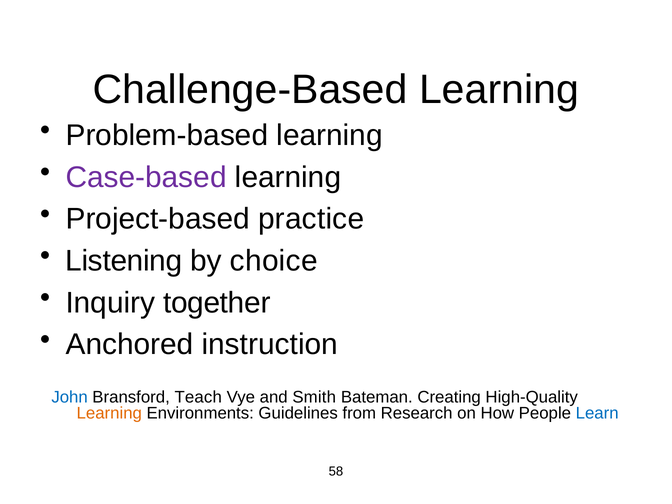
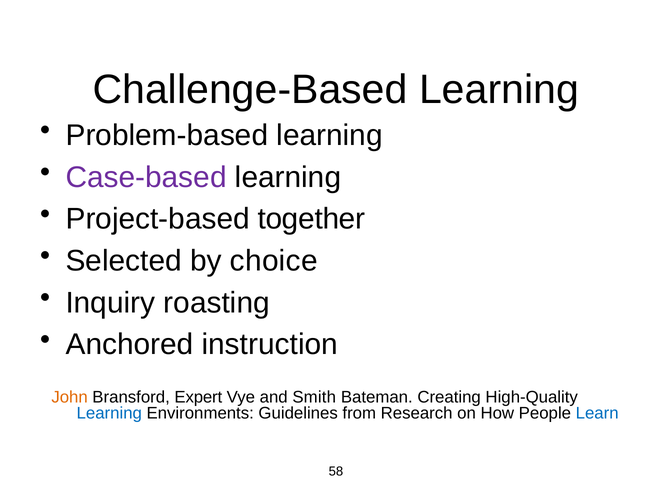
practice: practice -> together
Listening: Listening -> Selected
together: together -> roasting
John colour: blue -> orange
Teach: Teach -> Expert
Learning at (109, 413) colour: orange -> blue
